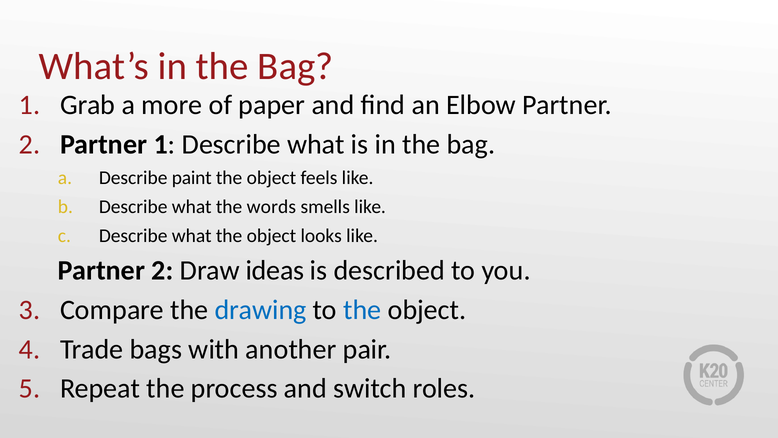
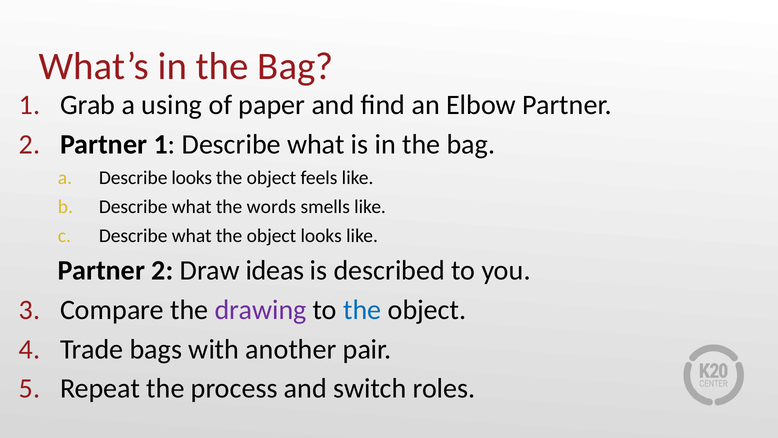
more: more -> using
Describe paint: paint -> looks
drawing colour: blue -> purple
